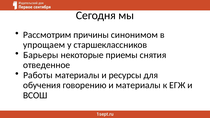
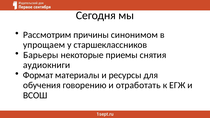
отведенное: отведенное -> аудиокниги
Работы: Работы -> Формат
и материалы: материалы -> отработать
